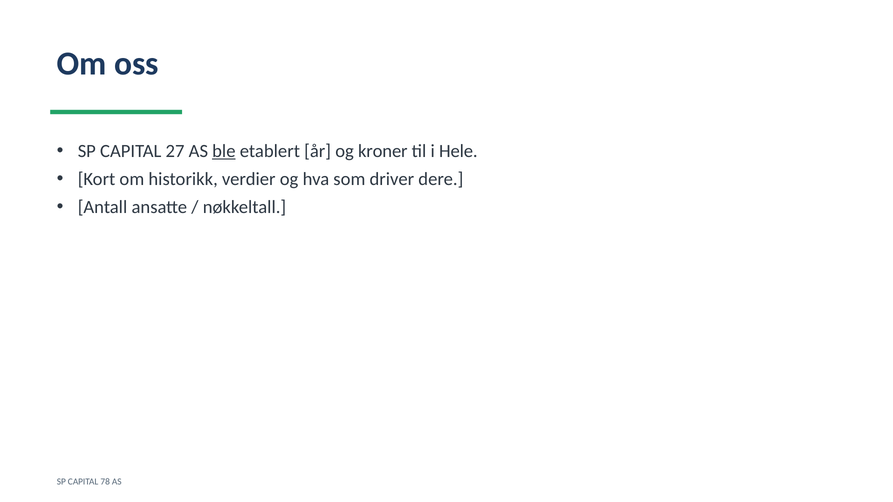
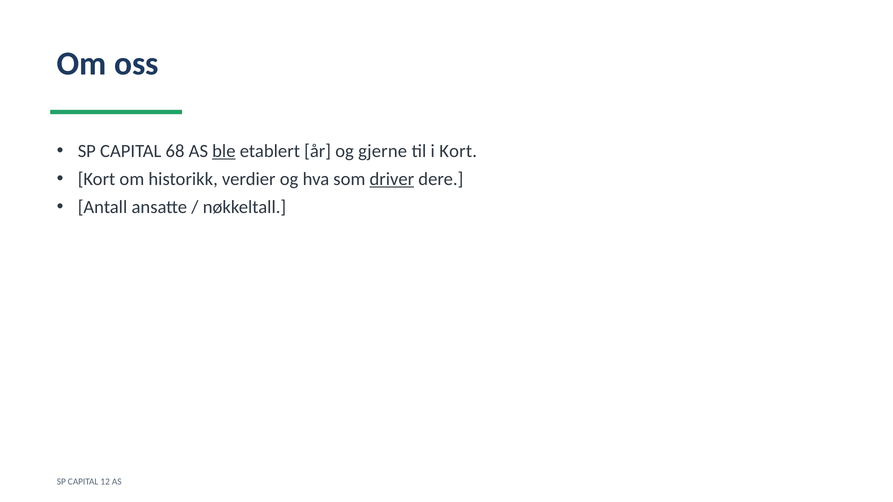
27: 27 -> 68
kroner: kroner -> gjerne
i Hele: Hele -> Kort
driver underline: none -> present
78: 78 -> 12
